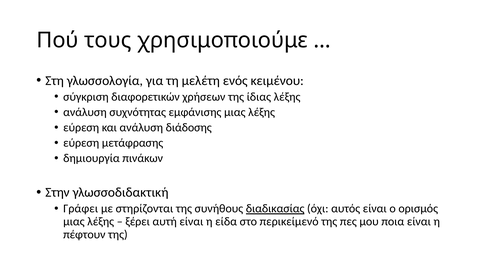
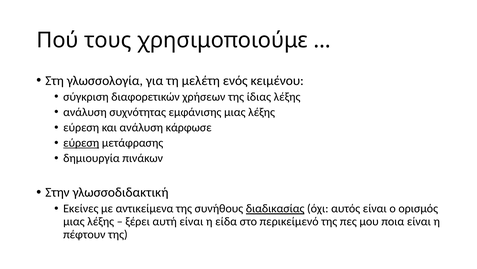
διάδοσης: διάδοσης -> κάρφωσε
εύρεση at (81, 143) underline: none -> present
Γράφει: Γράφει -> Εκείνες
στηρίζονται: στηρίζονται -> αντικείμενα
